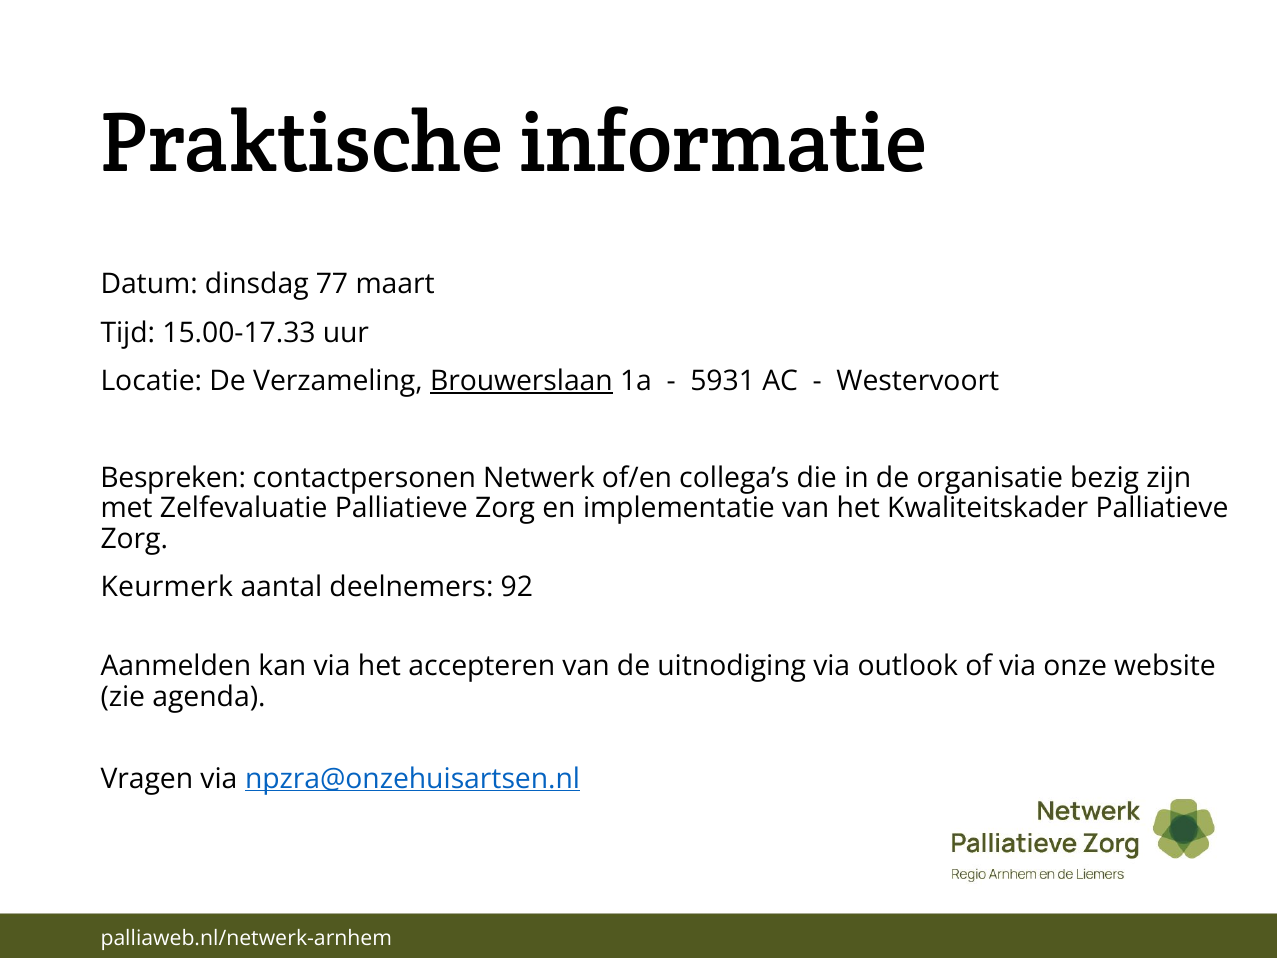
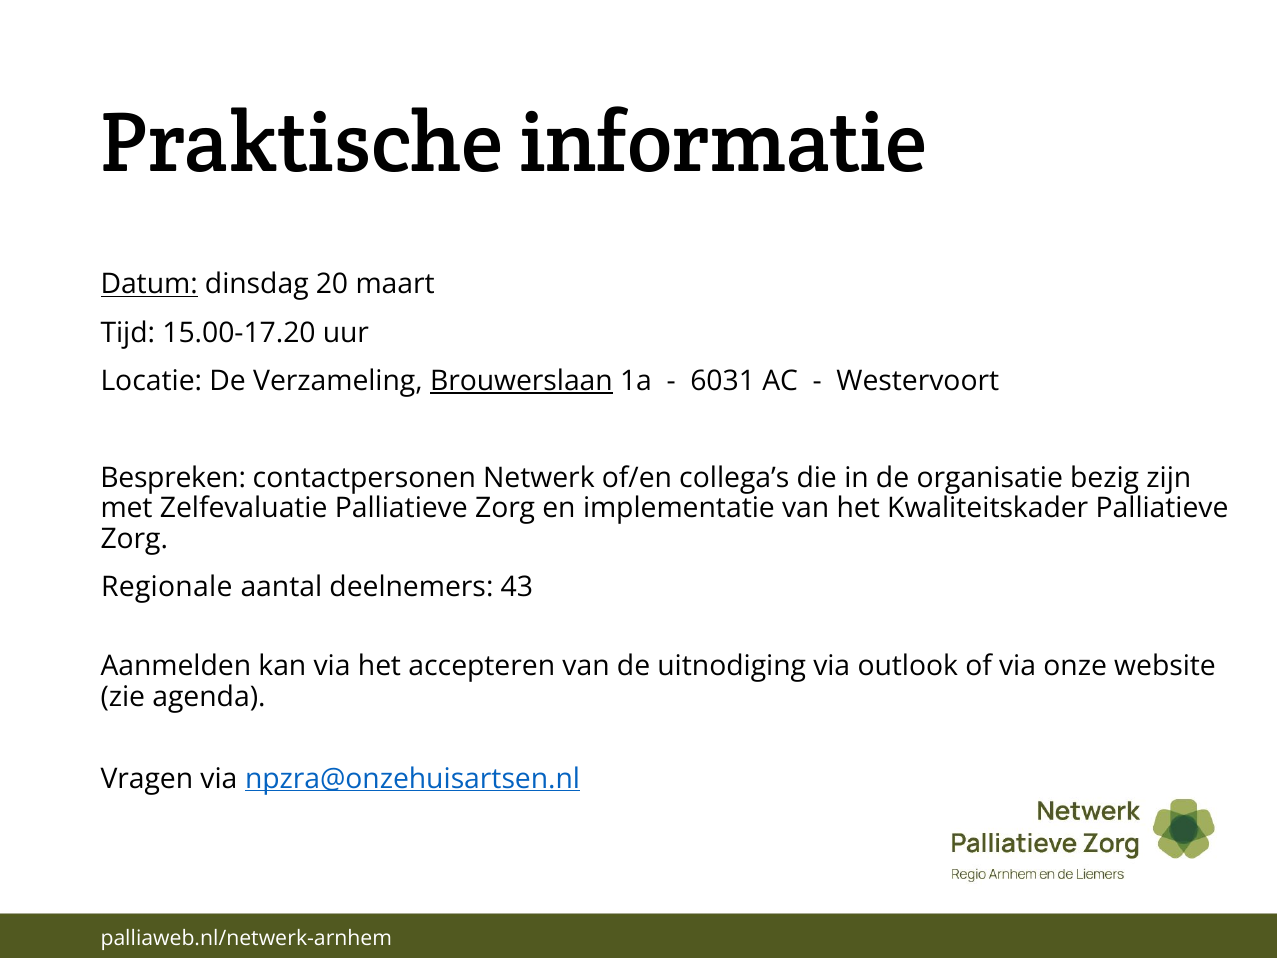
Datum underline: none -> present
77: 77 -> 20
15.00-17.33: 15.00-17.33 -> 15.00-17.20
5931: 5931 -> 6031
Keurmerk: Keurmerk -> Regionale
92: 92 -> 43
